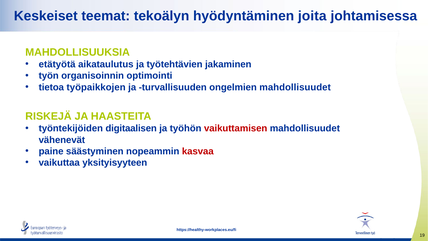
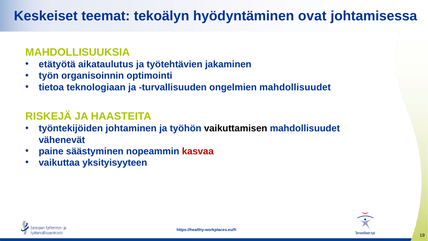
joita: joita -> ovat
työpaikkojen: työpaikkojen -> teknologiaan
digitaalisen: digitaalisen -> johtaminen
vaikuttamisen colour: red -> black
